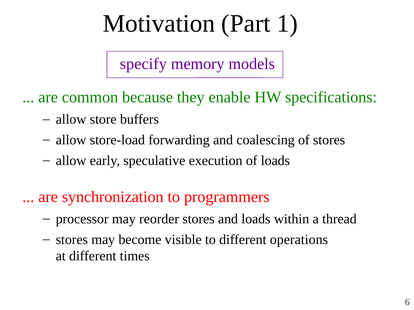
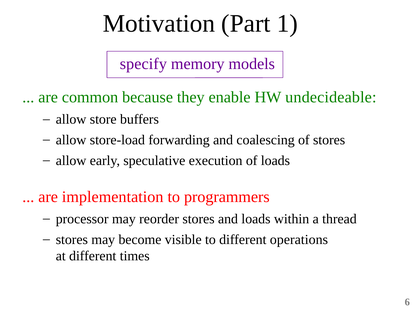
specifications: specifications -> undecideable
synchronization: synchronization -> implementation
